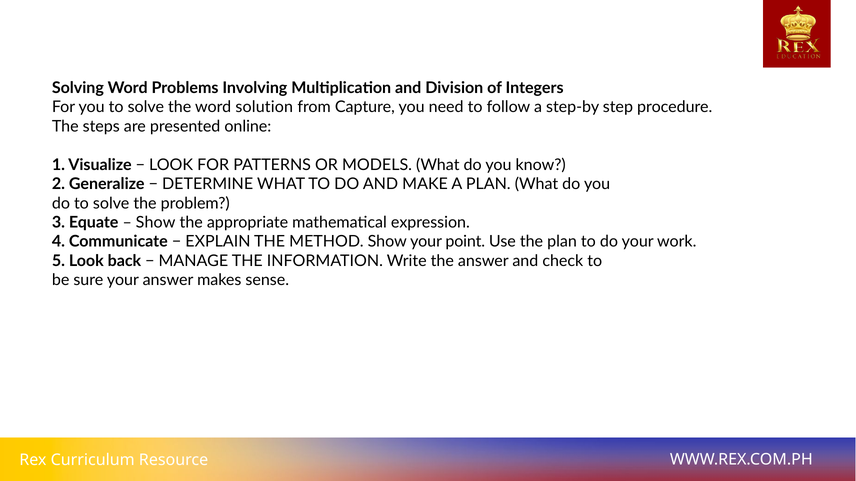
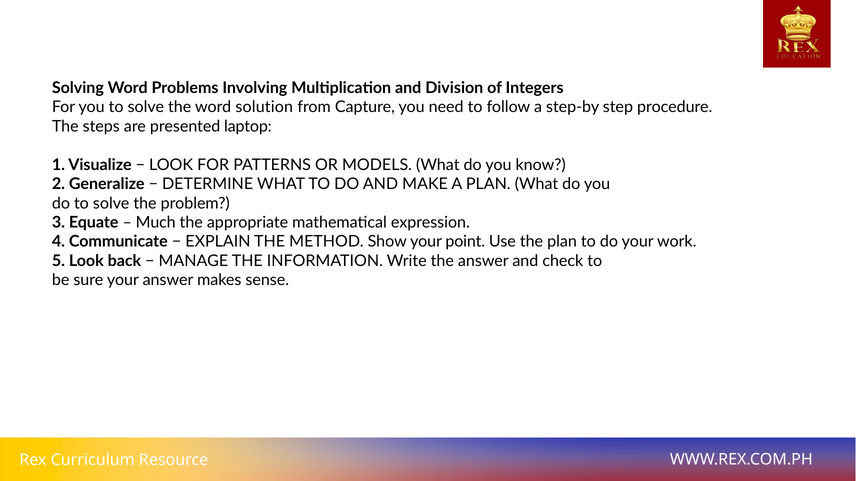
online: online -> laptop
Show at (156, 223): Show -> Much
